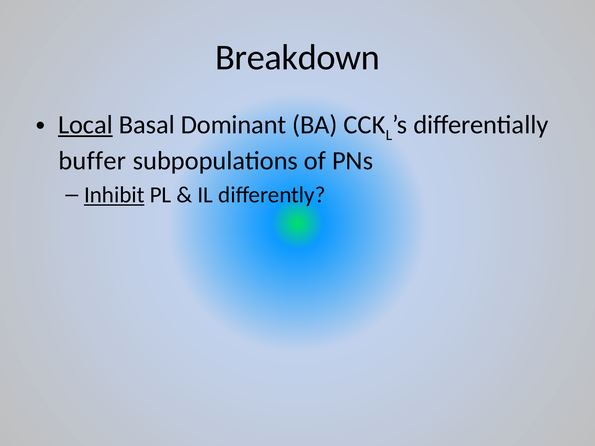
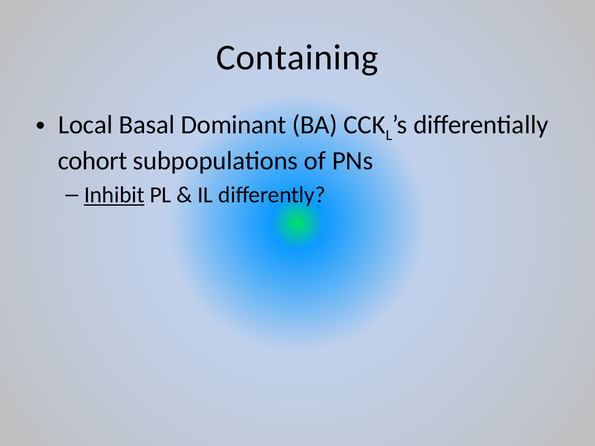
Breakdown: Breakdown -> Containing
Local underline: present -> none
buffer: buffer -> cohort
